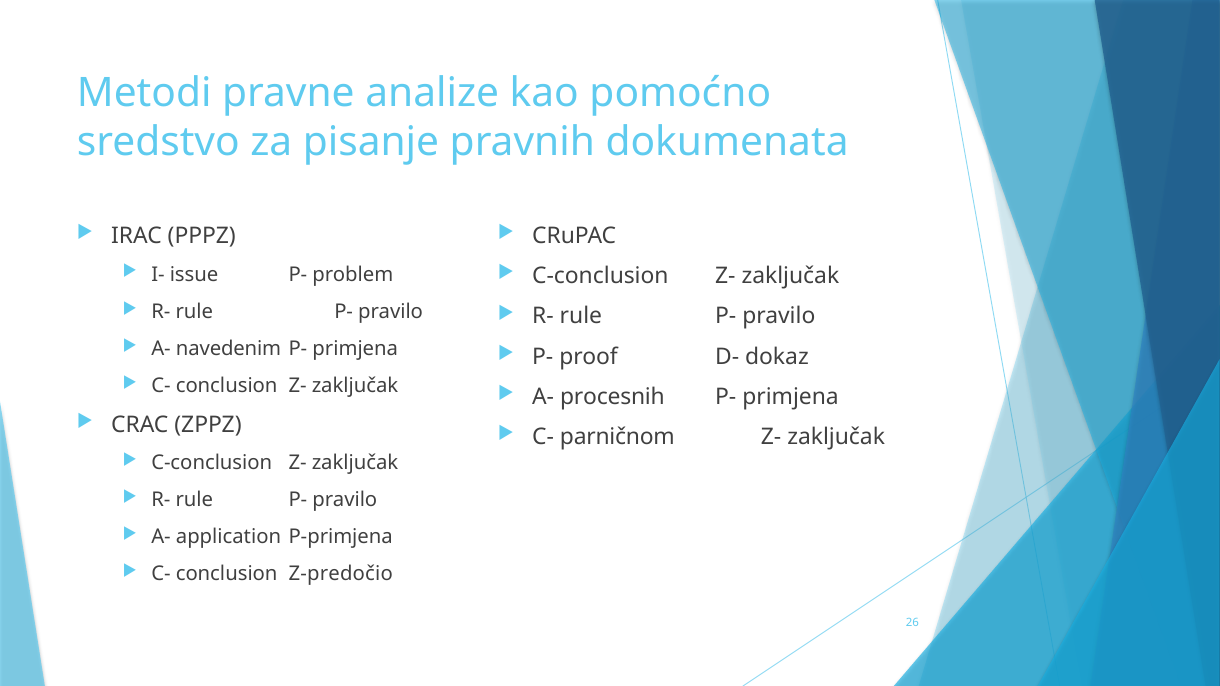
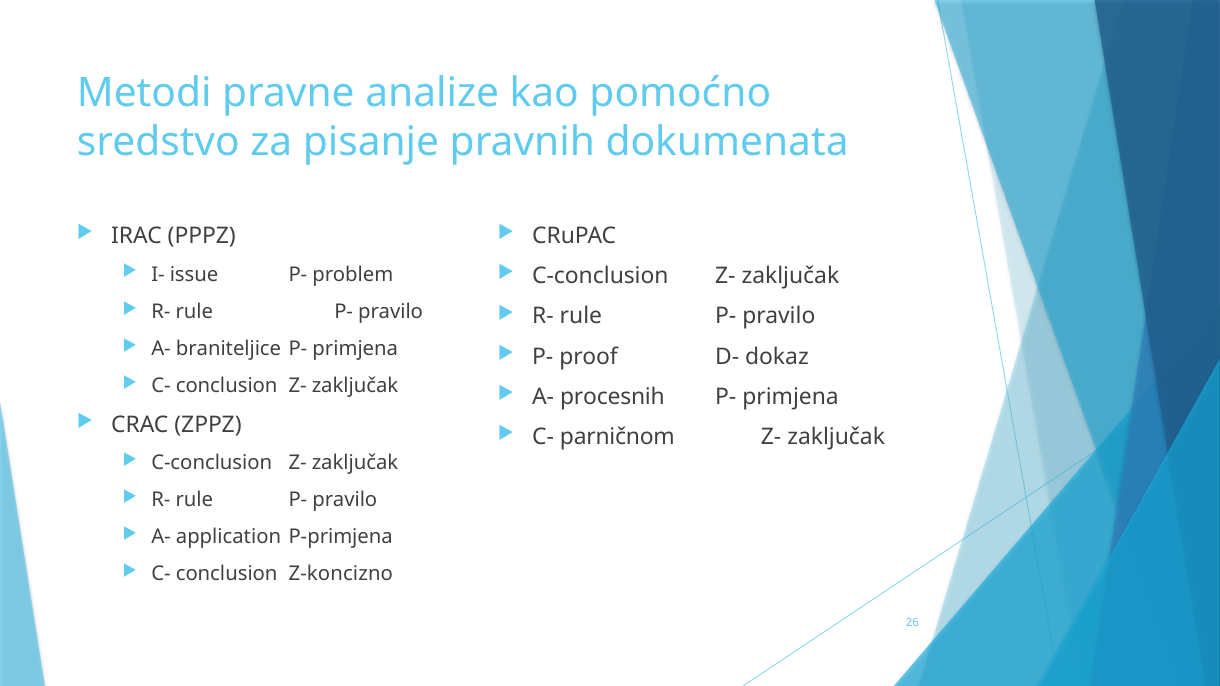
navedenim: navedenim -> braniteljice
Z-predočio: Z-predočio -> Z-koncizno
